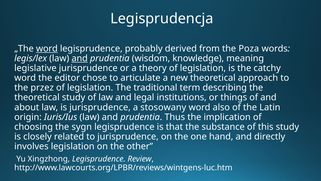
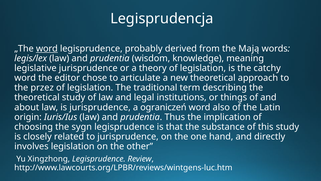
Poza: Poza -> Mają
and at (80, 58) underline: present -> none
stosowany: stosowany -> ograniczeń
